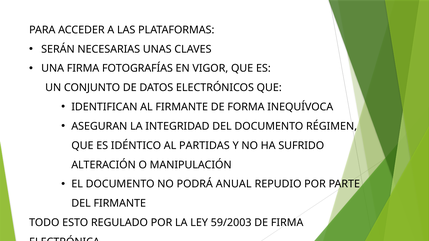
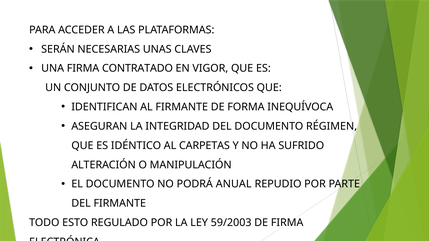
FOTOGRAFÍAS: FOTOGRAFÍAS -> CONTRATADO
PARTIDAS: PARTIDAS -> CARPETAS
